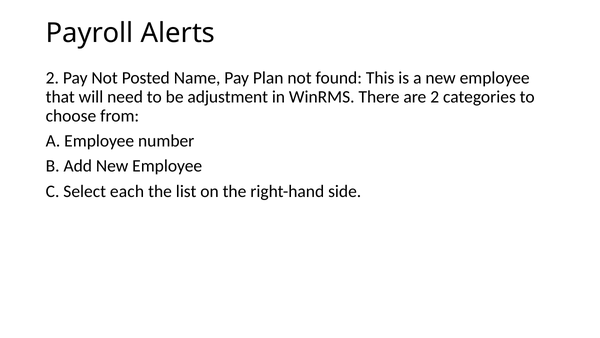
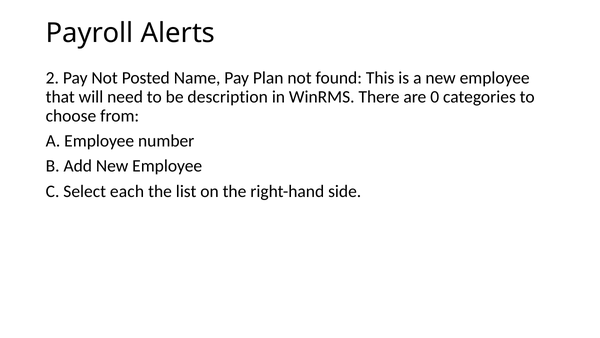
adjustment: adjustment -> description
are 2: 2 -> 0
